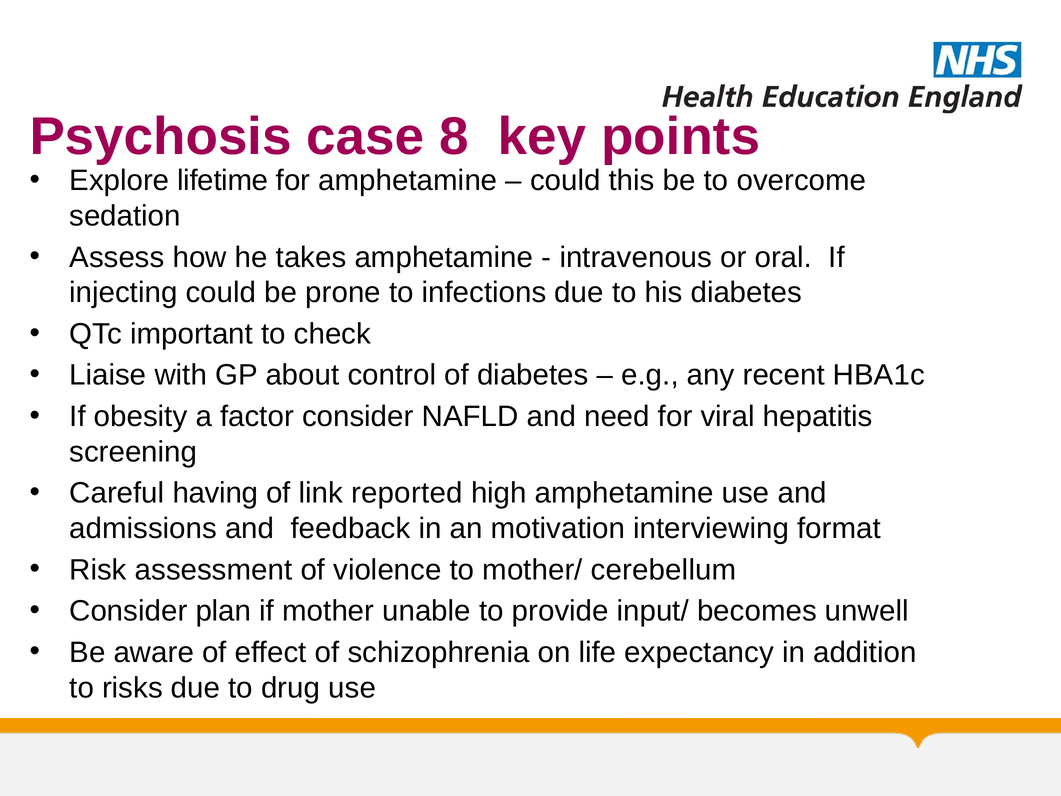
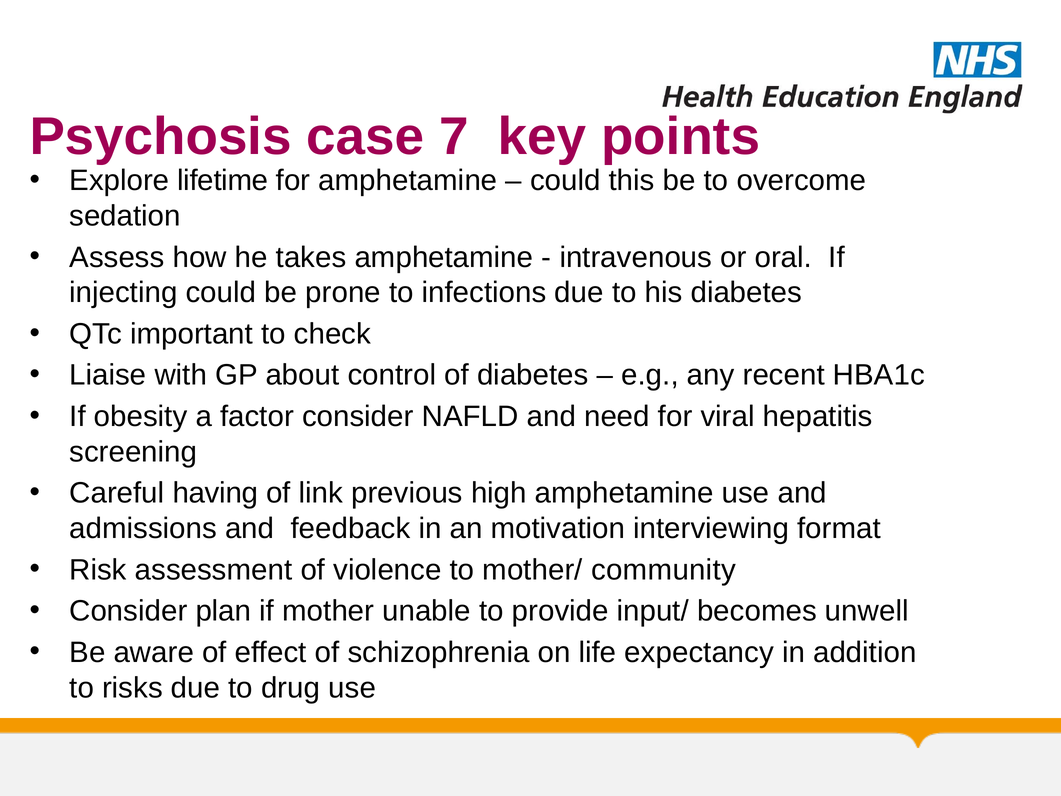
8: 8 -> 7
reported: reported -> previous
cerebellum: cerebellum -> community
